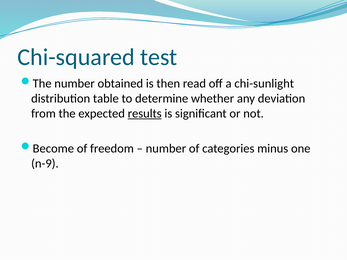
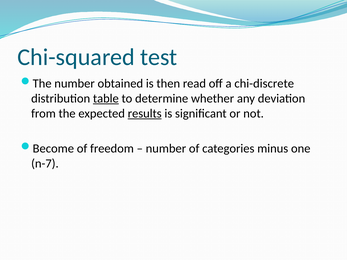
chi-sunlight: chi-sunlight -> chi-discrete
table underline: none -> present
n-9: n-9 -> n-7
